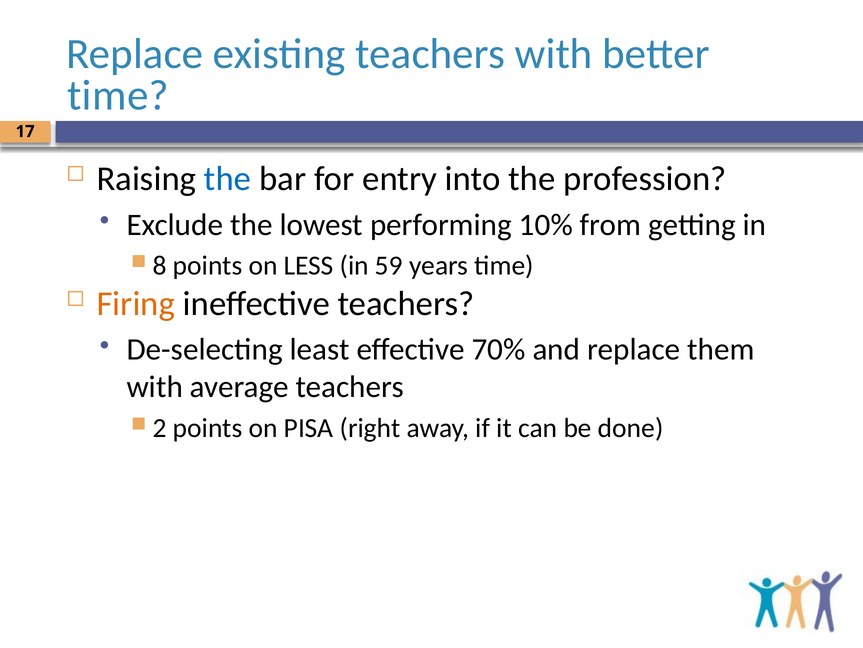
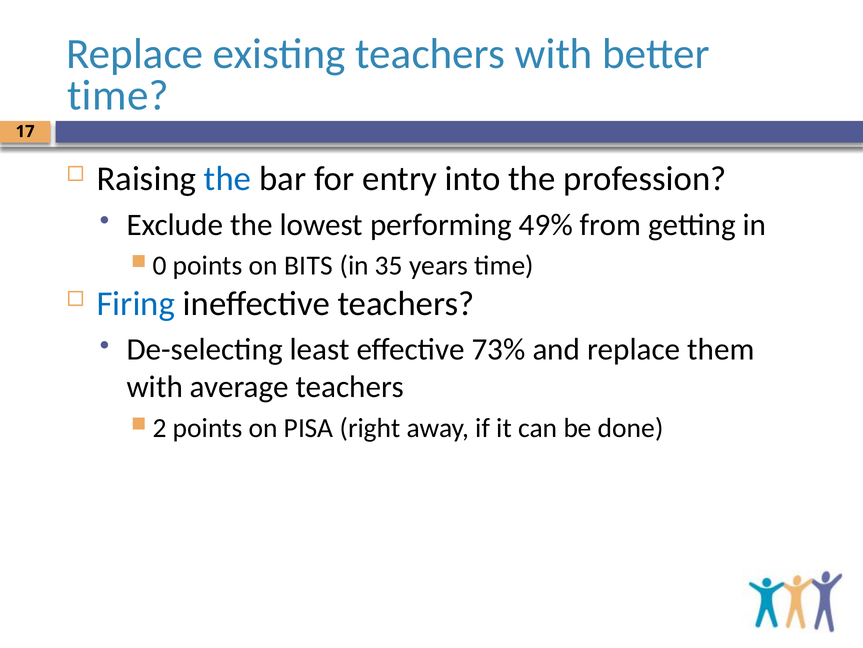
10%: 10% -> 49%
8: 8 -> 0
LESS: LESS -> BITS
59: 59 -> 35
Firing colour: orange -> blue
70%: 70% -> 73%
